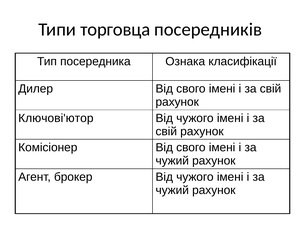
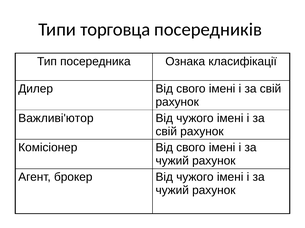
Ключові'ютор: Ключові'ютор -> Важливі'ютор
